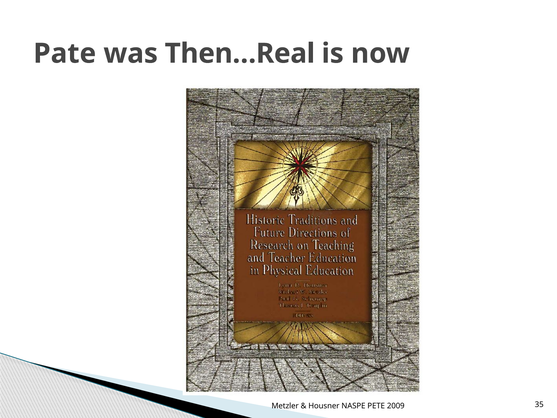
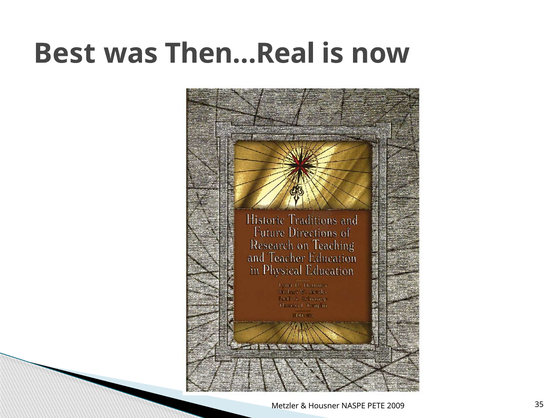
Pate: Pate -> Best
